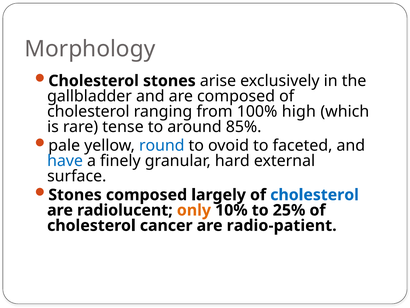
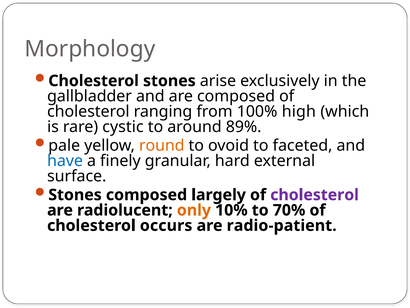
tense: tense -> cystic
85%: 85% -> 89%
round colour: blue -> orange
cholesterol at (315, 195) colour: blue -> purple
25%: 25% -> 70%
cancer: cancer -> occurs
